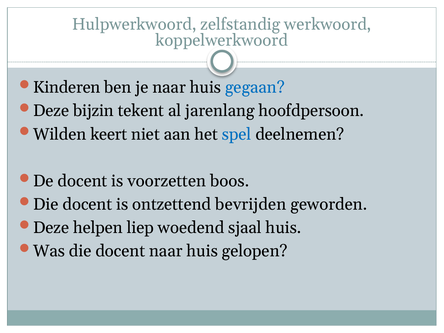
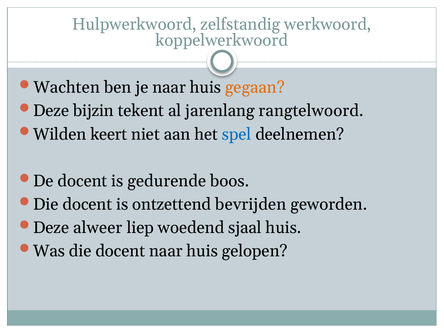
Kinderen: Kinderen -> Wachten
gegaan colour: blue -> orange
hoofdpersoon: hoofdpersoon -> rangtelwoord
voorzetten: voorzetten -> gedurende
helpen: helpen -> alweer
